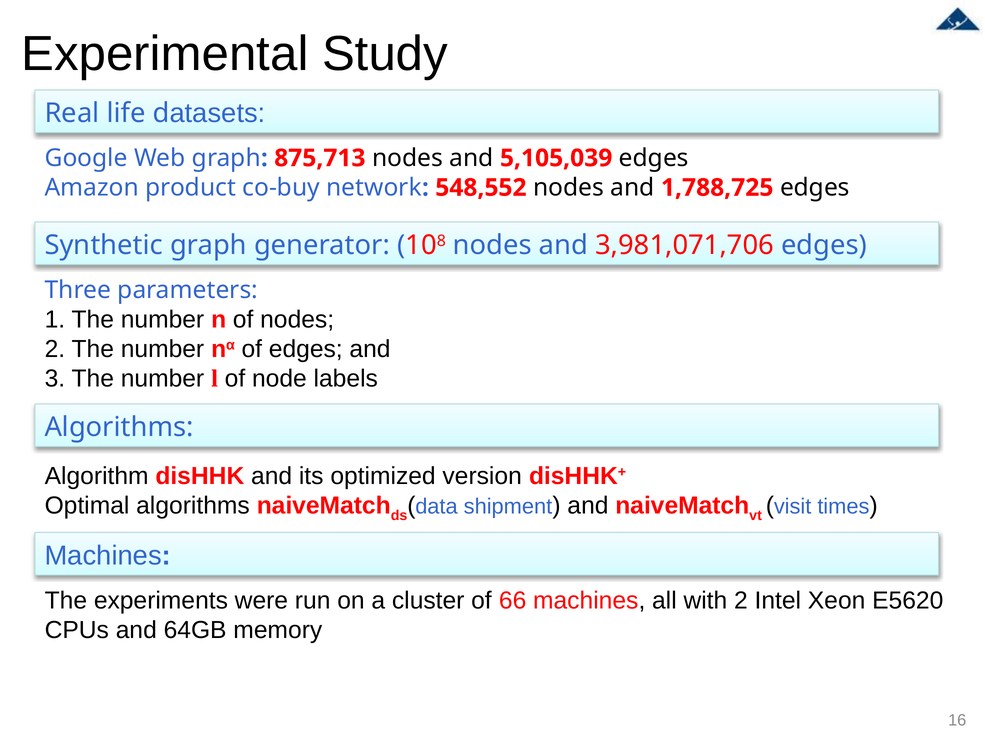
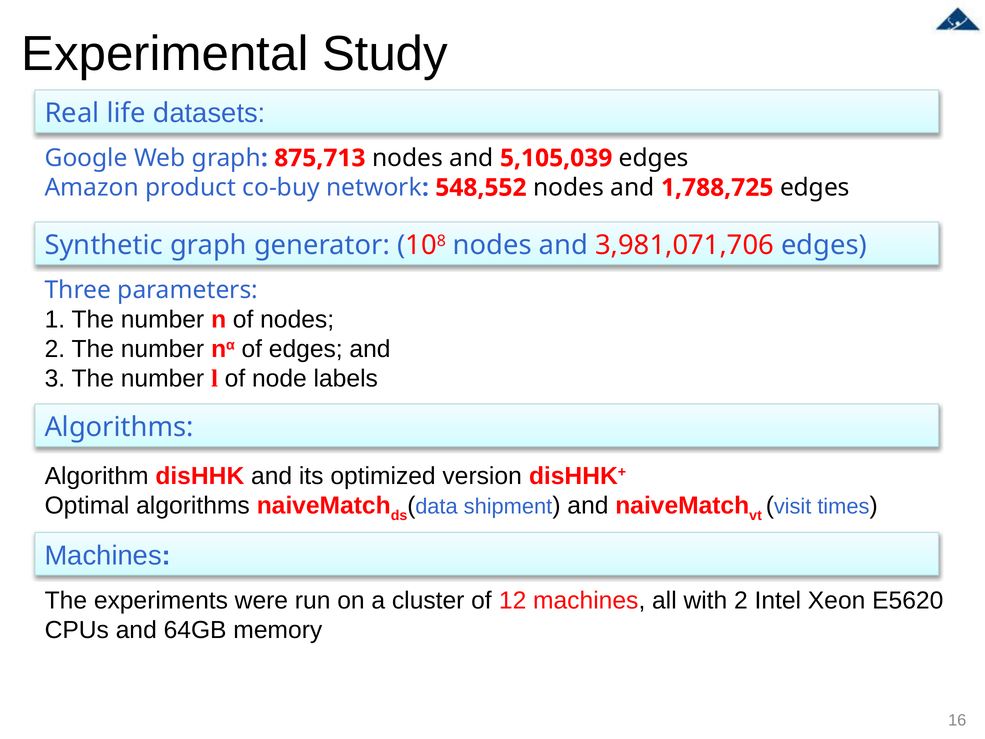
66: 66 -> 12
